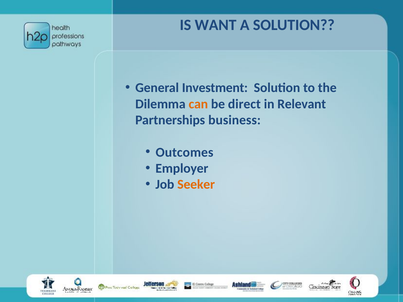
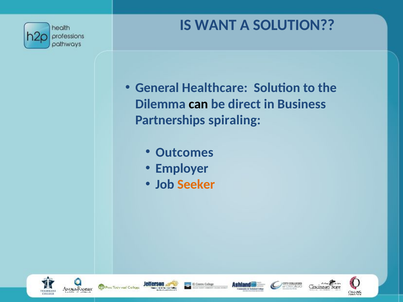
Investment: Investment -> Healthcare
can colour: orange -> black
Relevant: Relevant -> Business
business: business -> spiraling
